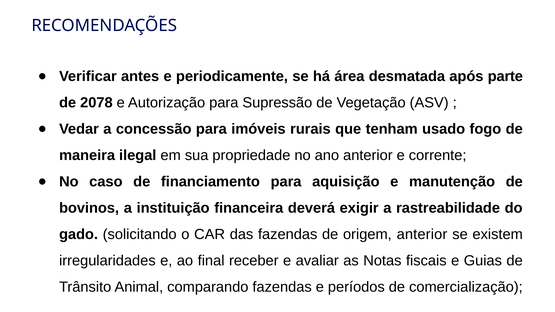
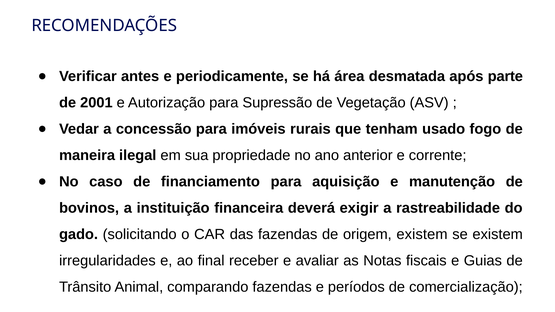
2078: 2078 -> 2001
origem anterior: anterior -> existem
